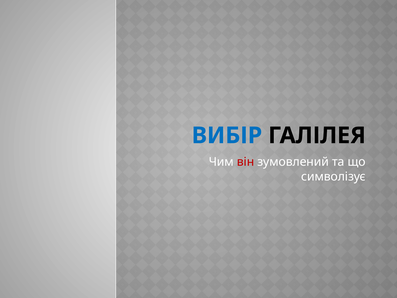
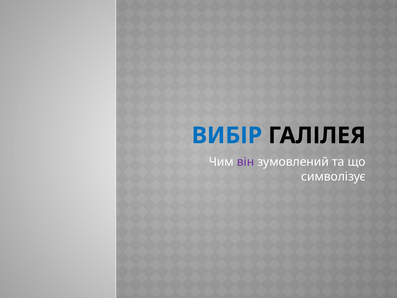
він colour: red -> purple
